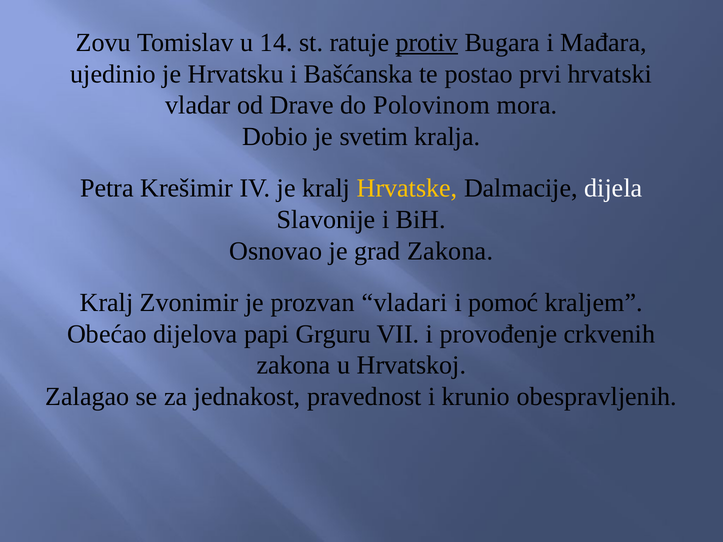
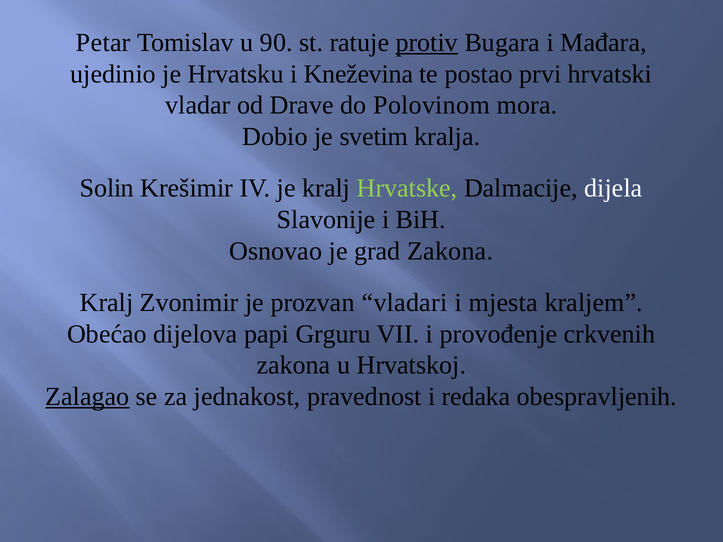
Zovu: Zovu -> Petar
14: 14 -> 90
Bašćanska: Bašćanska -> Kneževina
Petra: Petra -> Solin
Hrvatske colour: yellow -> light green
pomoć: pomoć -> mjesta
Zalagao underline: none -> present
krunio: krunio -> redaka
